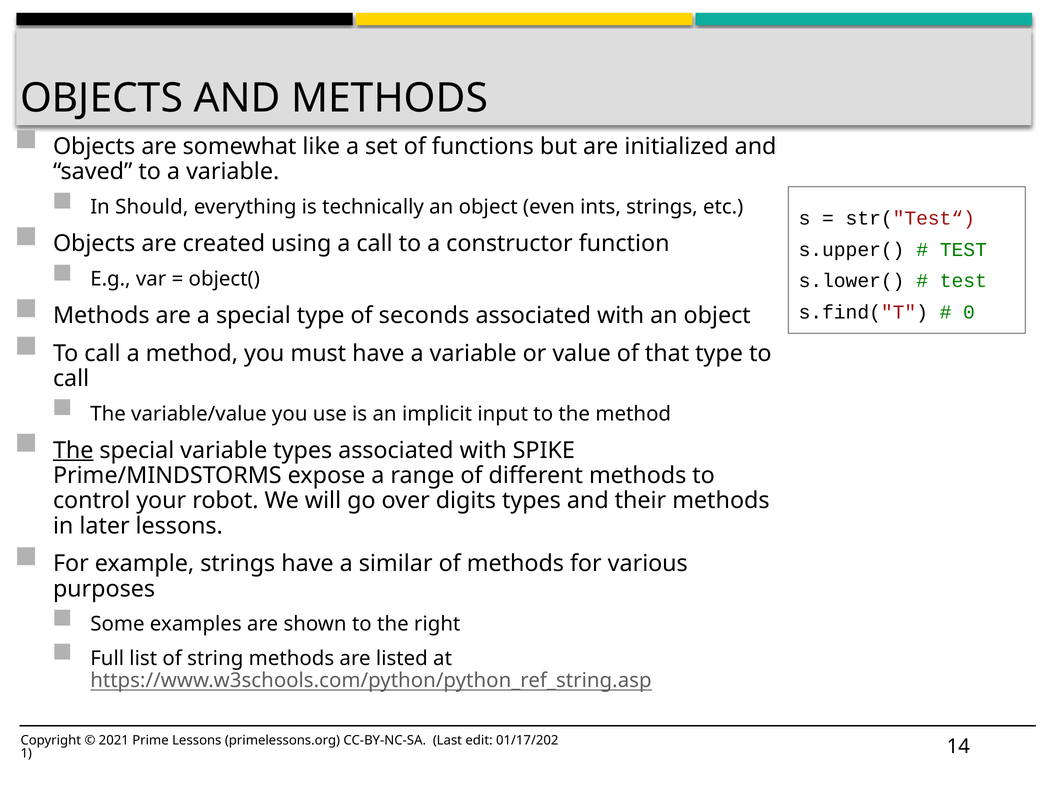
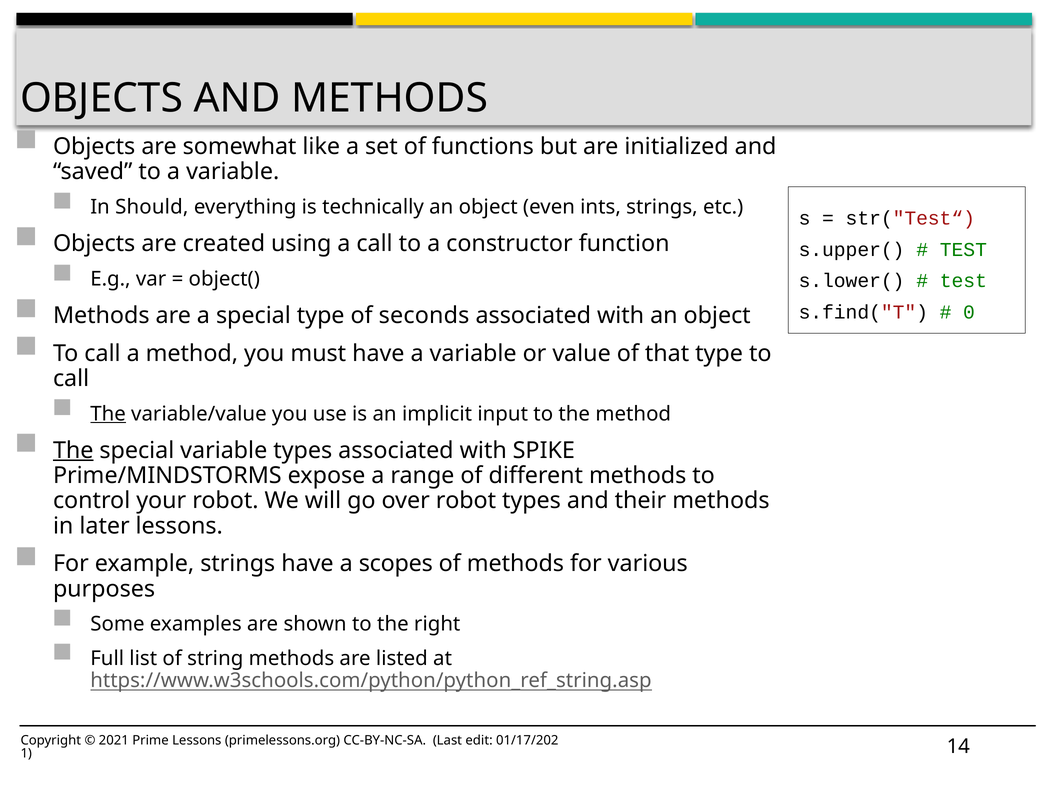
The at (108, 414) underline: none -> present
over digits: digits -> robot
similar: similar -> scopes
